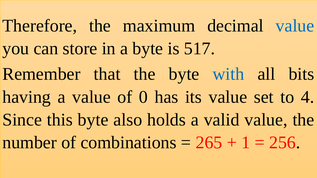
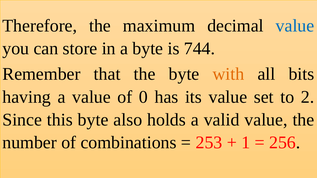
517: 517 -> 744
with colour: blue -> orange
4: 4 -> 2
265: 265 -> 253
